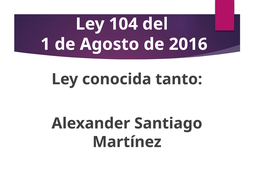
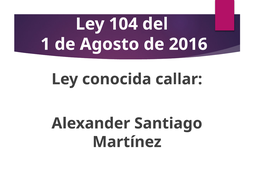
tanto: tanto -> callar
